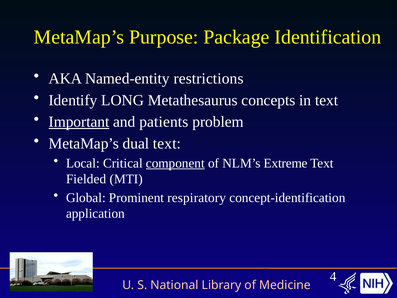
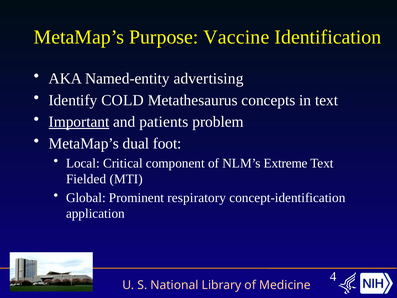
Package: Package -> Vaccine
restrictions: restrictions -> advertising
LONG: LONG -> COLD
dual text: text -> foot
component underline: present -> none
